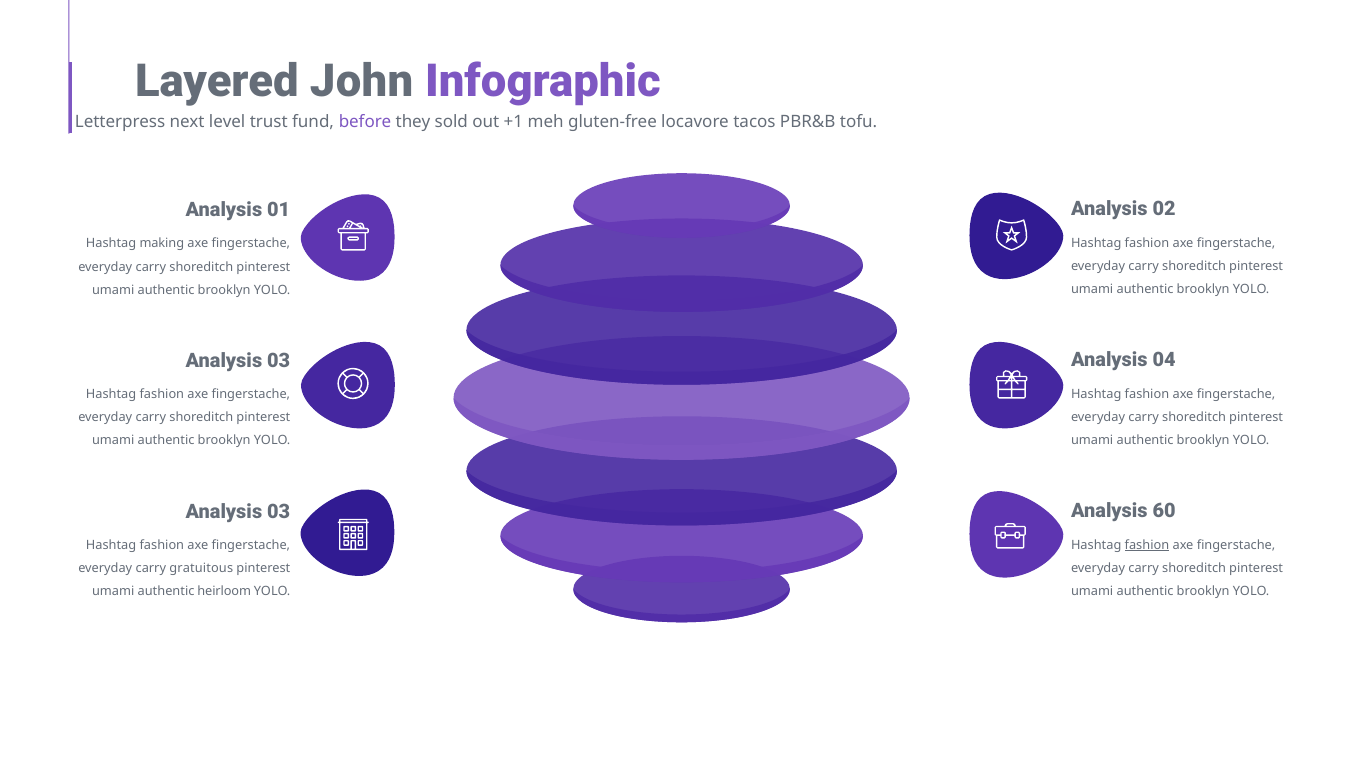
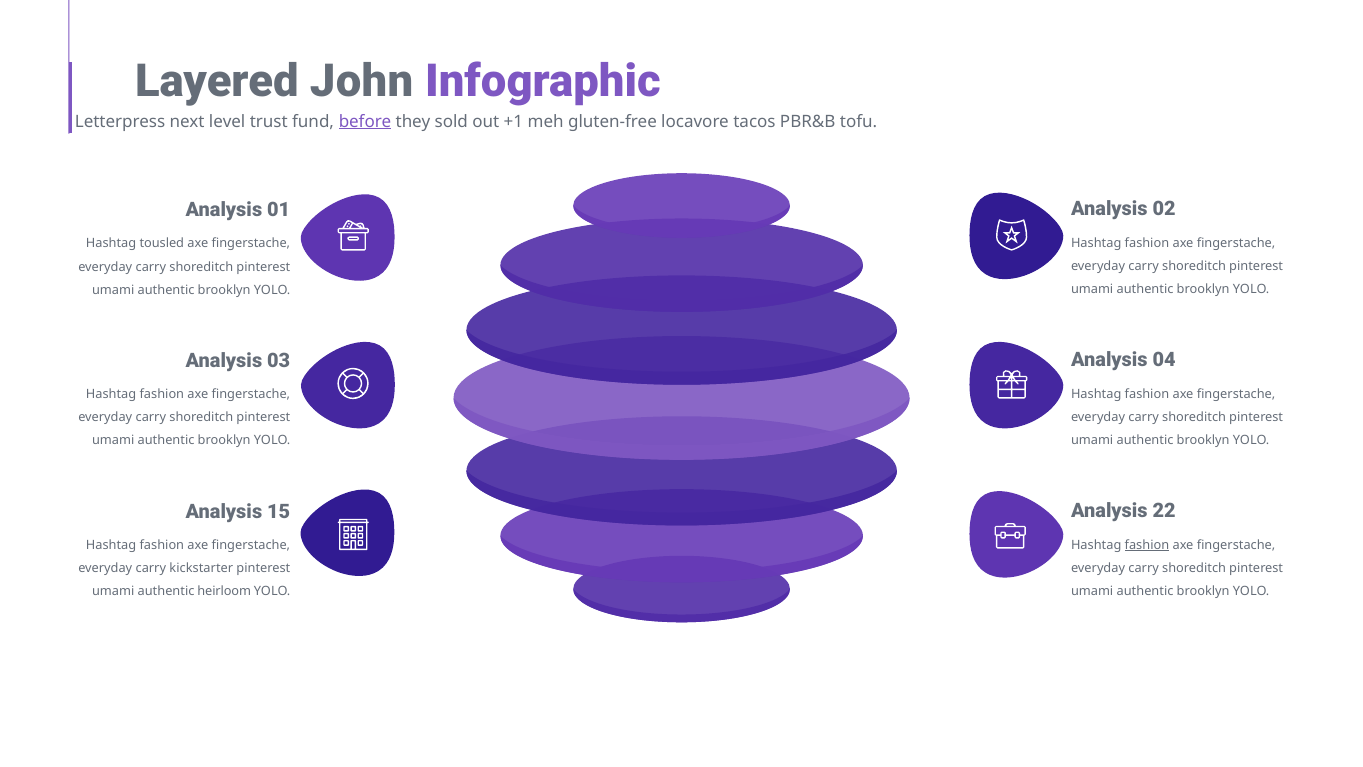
before underline: none -> present
making: making -> tousled
60: 60 -> 22
03 at (279, 511): 03 -> 15
gratuitous: gratuitous -> kickstarter
